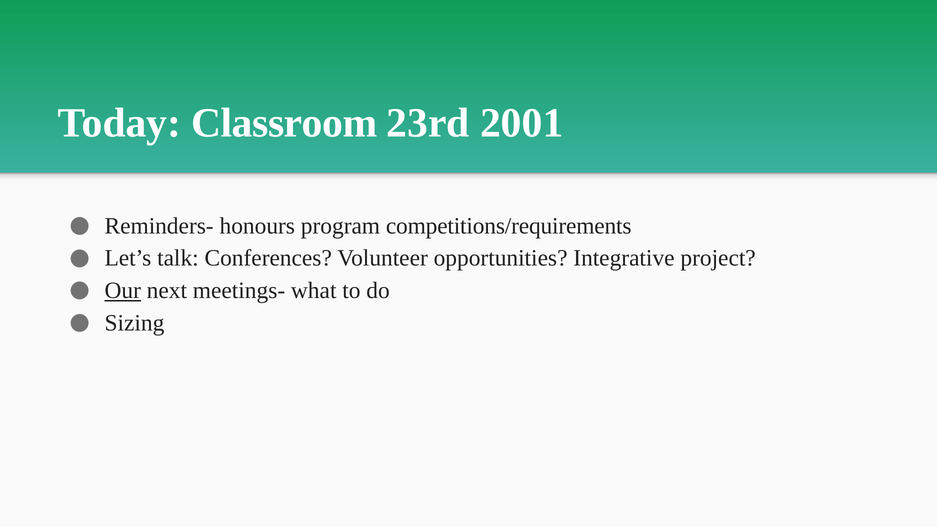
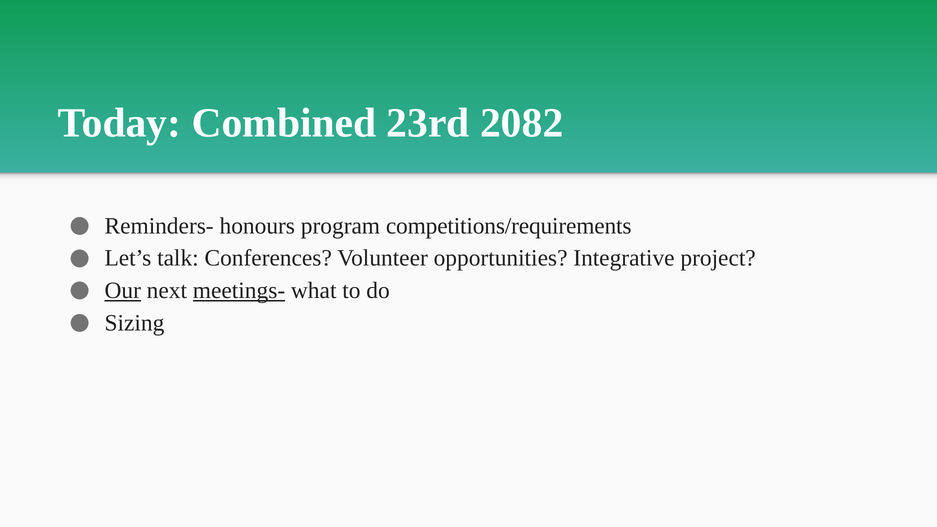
Classroom: Classroom -> Combined
2001: 2001 -> 2082
meetings- underline: none -> present
